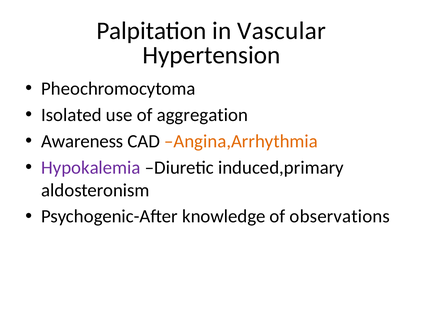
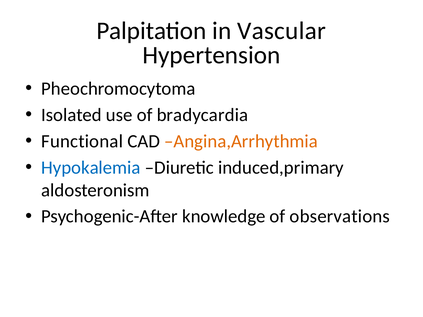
aggregation: aggregation -> bradycardia
Awareness: Awareness -> Functional
Hypokalemia colour: purple -> blue
